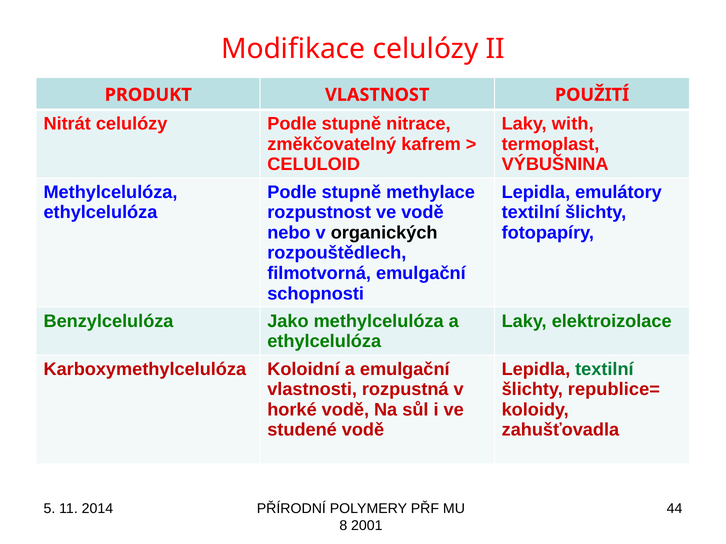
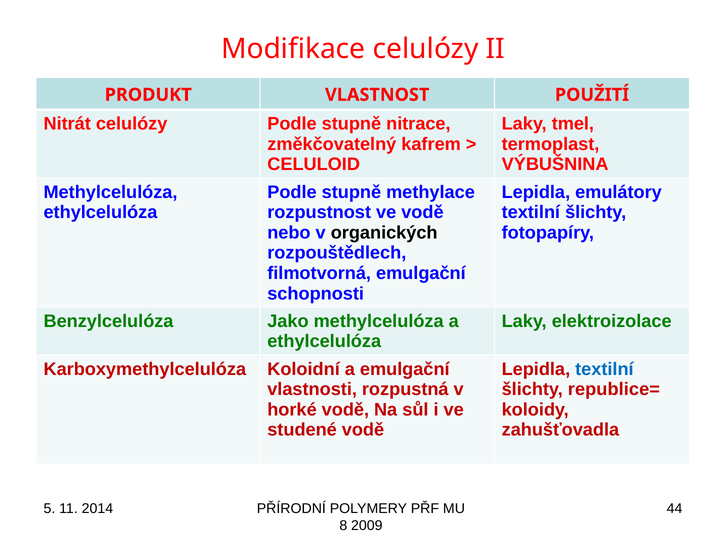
with: with -> tmel
textilní at (604, 369) colour: green -> blue
2001: 2001 -> 2009
